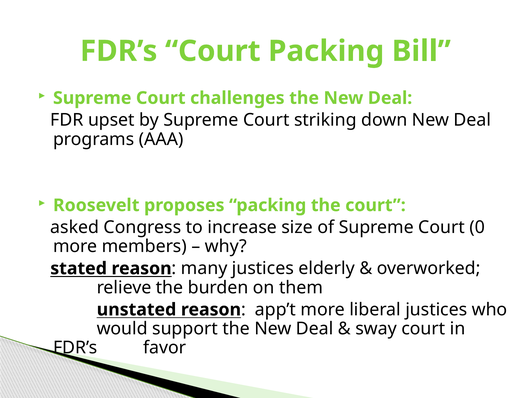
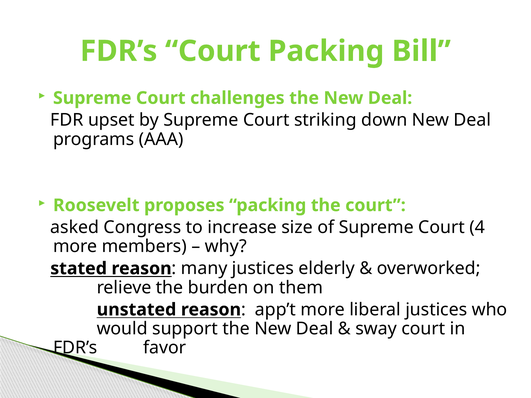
0: 0 -> 4
